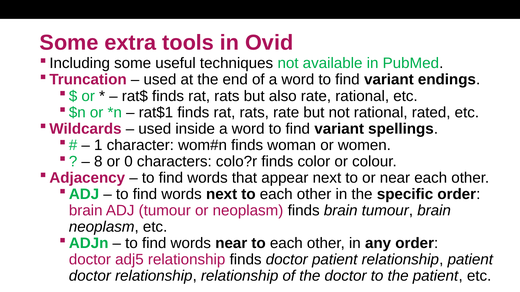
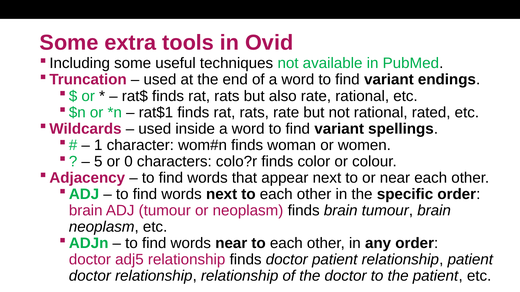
8: 8 -> 5
